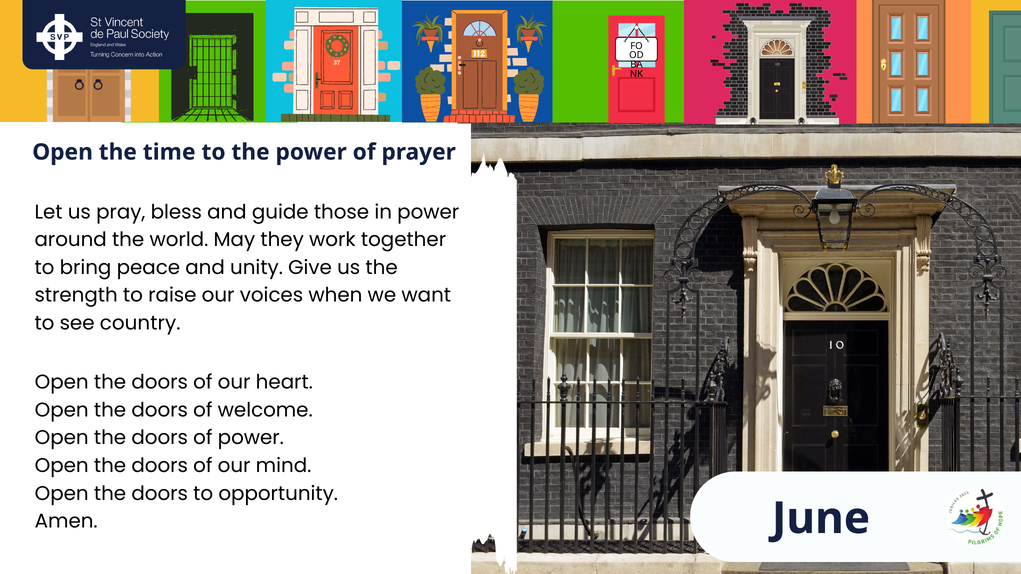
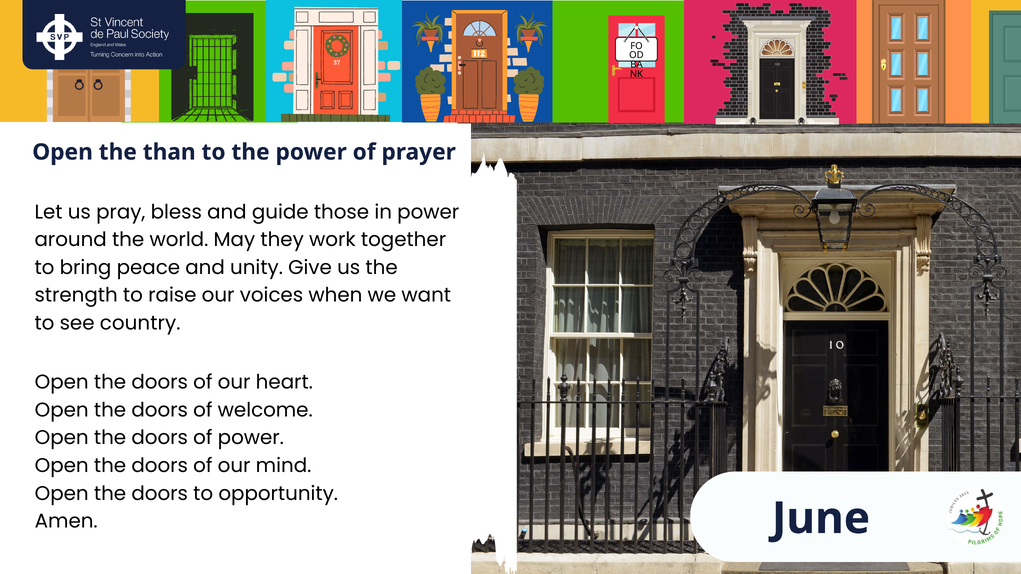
time: time -> than
